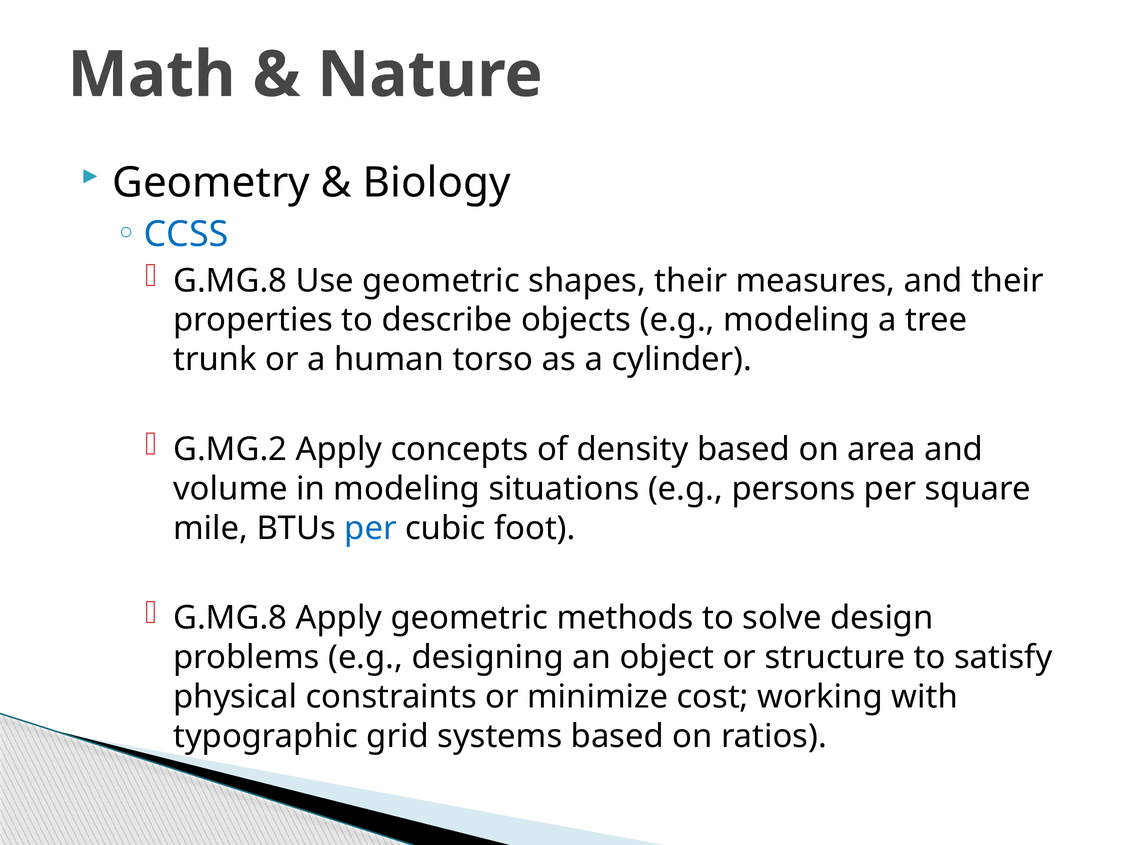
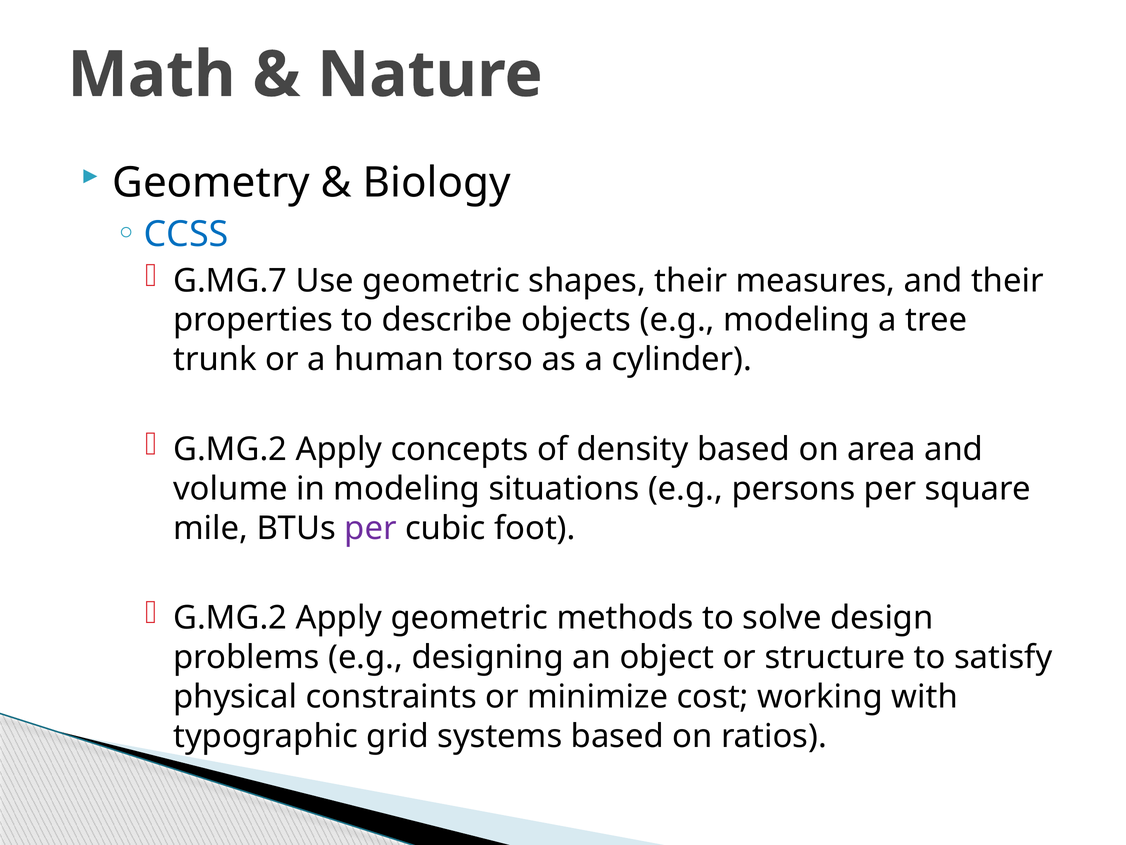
G.MG.8 at (230, 281): G.MG.8 -> G.MG.7
per at (371, 528) colour: blue -> purple
G.MG.8 at (230, 618): G.MG.8 -> G.MG.2
